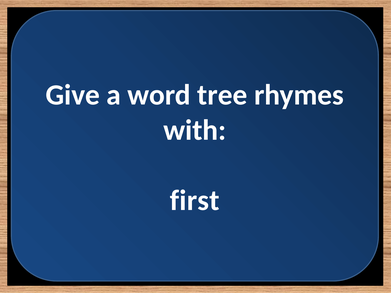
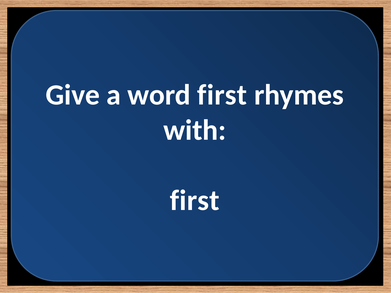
word tree: tree -> first
